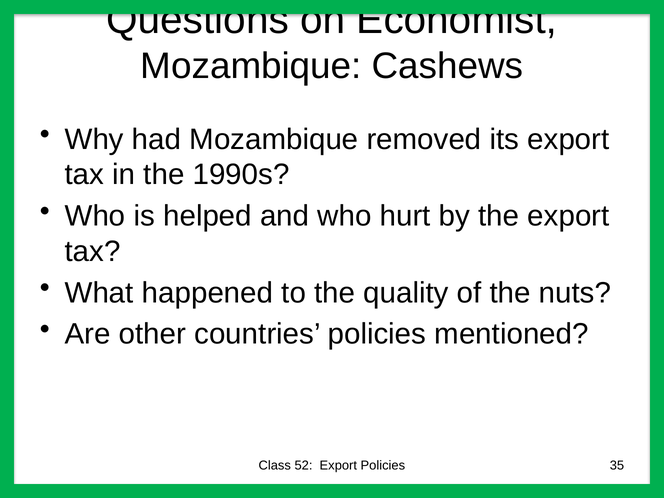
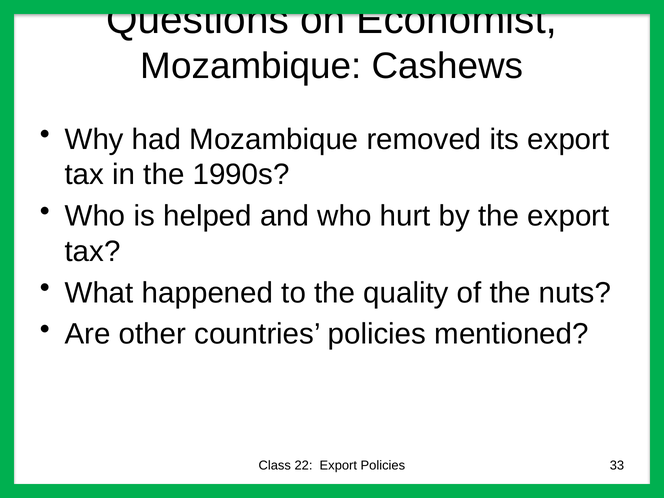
52: 52 -> 22
35: 35 -> 33
